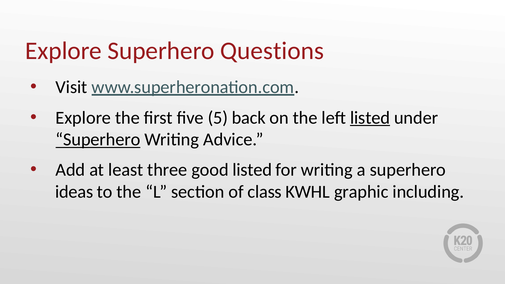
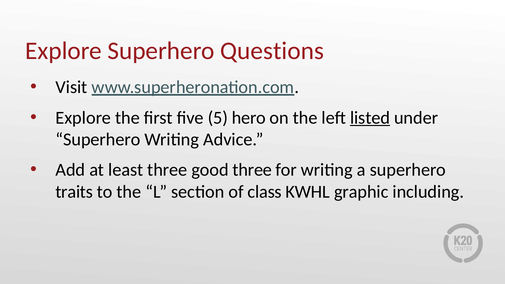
back: back -> hero
Superhero at (98, 140) underline: present -> none
good listed: listed -> three
ideas: ideas -> traits
